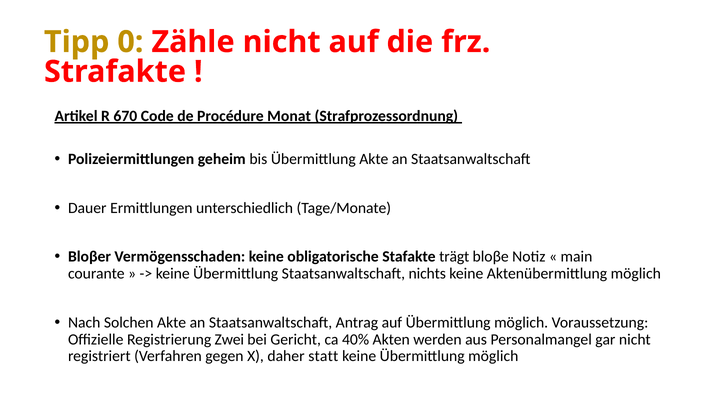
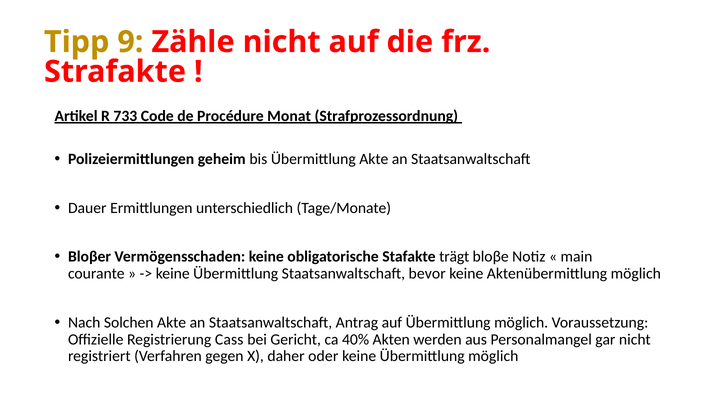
0: 0 -> 9
670: 670 -> 733
nichts: nichts -> bevor
Zwei: Zwei -> Cass
statt: statt -> oder
